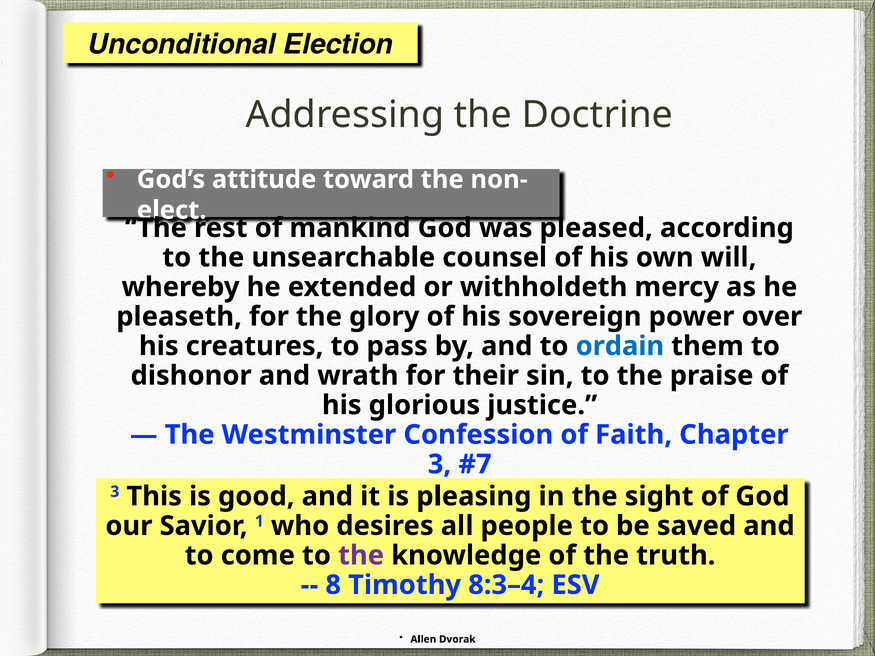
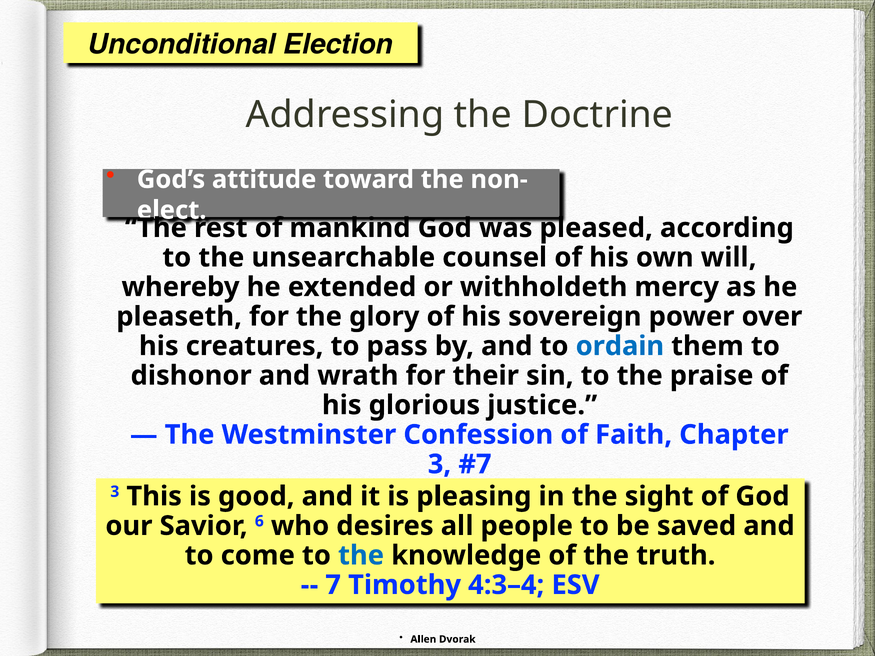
1: 1 -> 6
the at (361, 556) colour: purple -> blue
8: 8 -> 7
8:3–4: 8:3–4 -> 4:3–4
